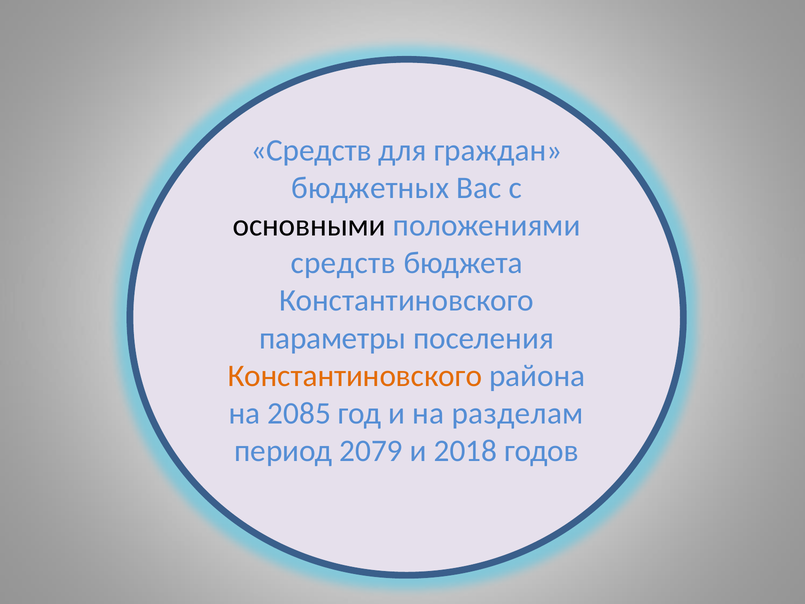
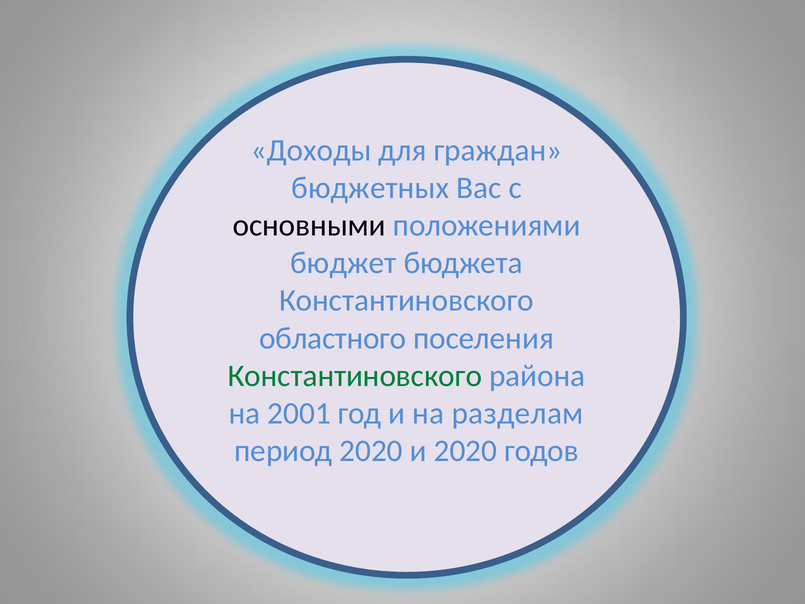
Средств at (311, 150): Средств -> Доходы
средств at (343, 263): средств -> бюджет
параметры: параметры -> областного
Константиновского at (355, 376) colour: orange -> green
2085: 2085 -> 2001
период 2079: 2079 -> 2020
и 2018: 2018 -> 2020
